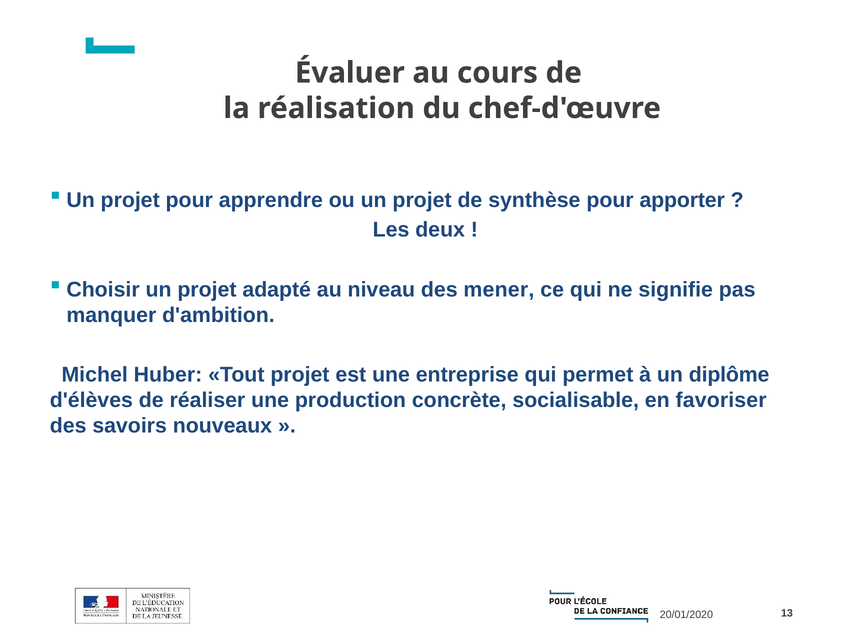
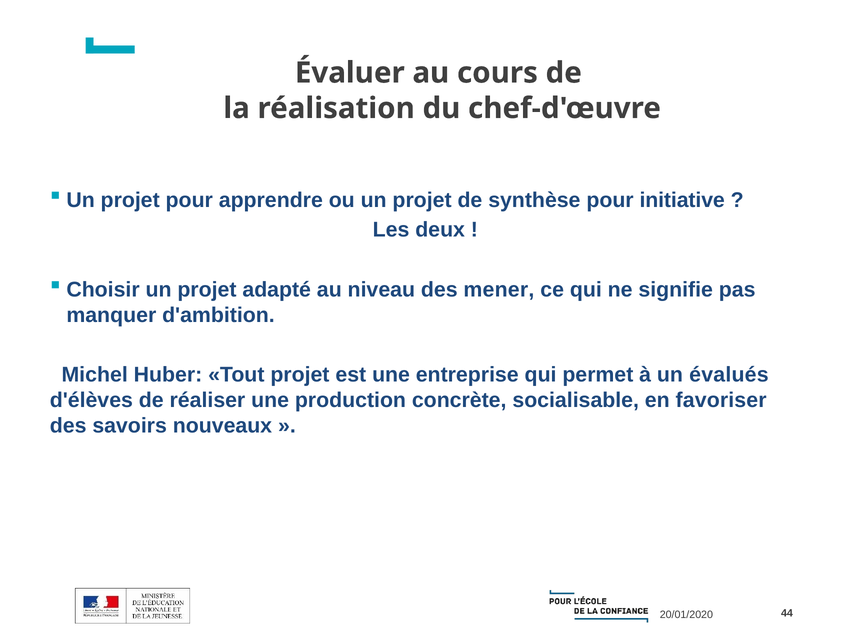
apporter: apporter -> initiative
diplôme: diplôme -> évalués
13: 13 -> 44
